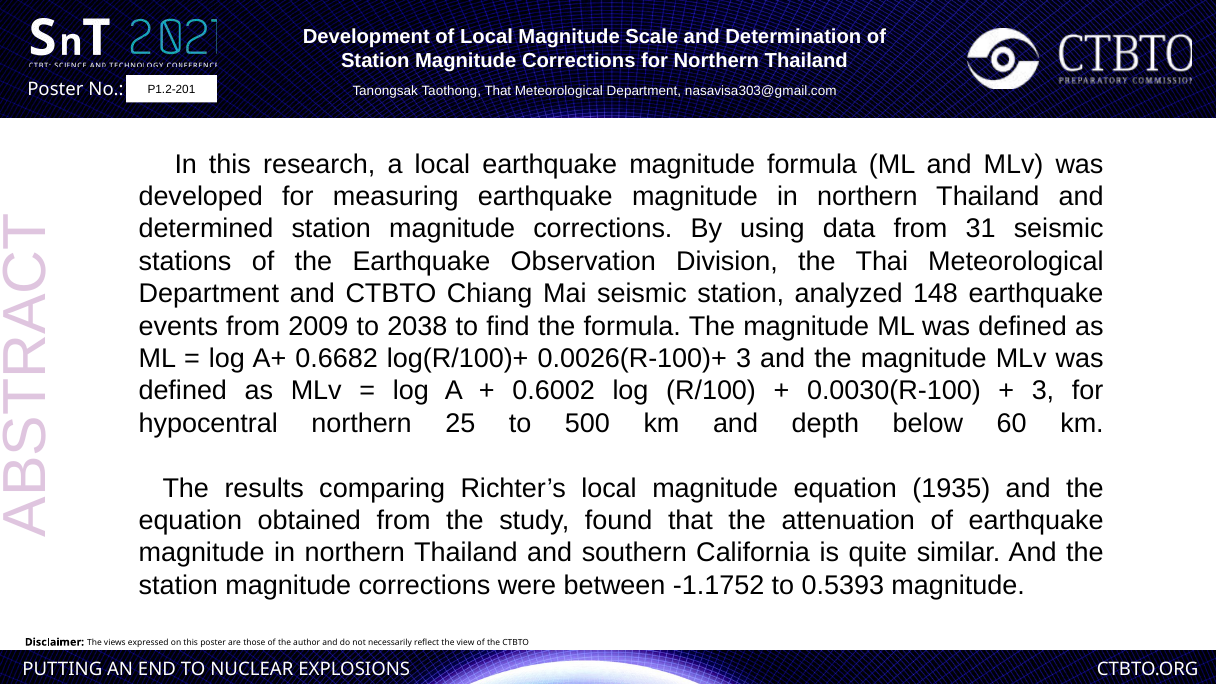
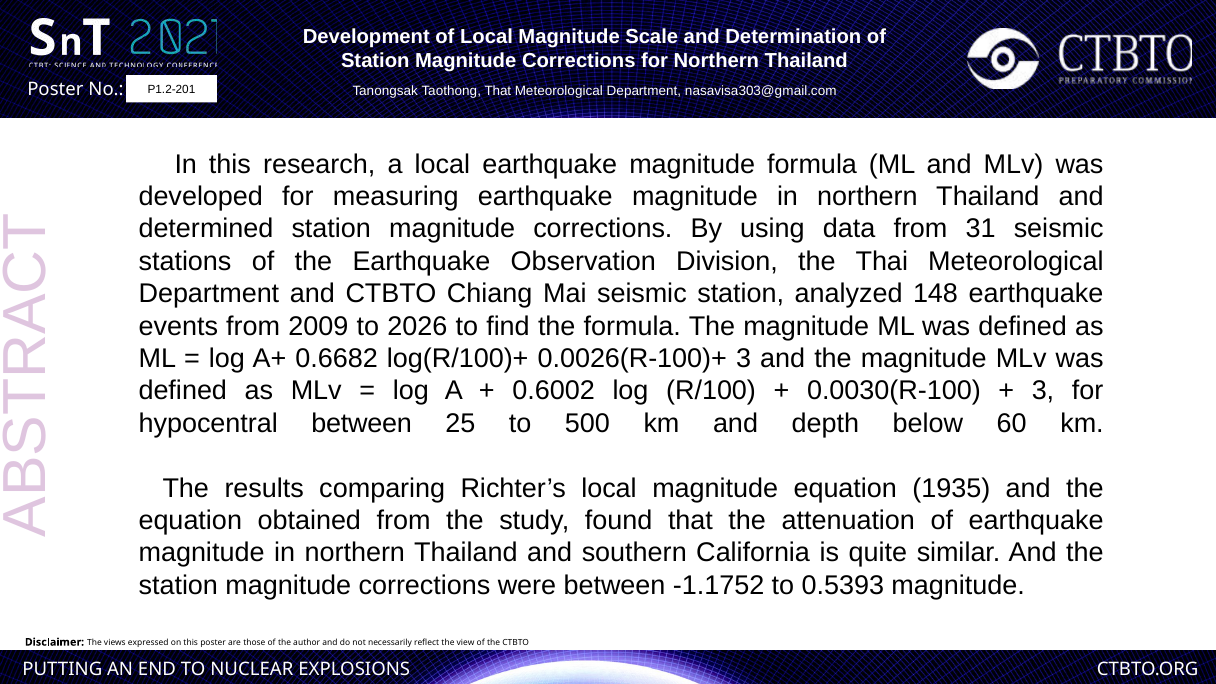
2038: 2038 -> 2026
hypocentral northern: northern -> between
